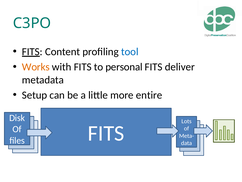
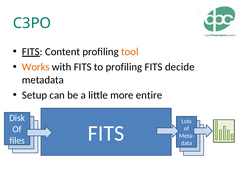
tool colour: blue -> orange
to personal: personal -> profiling
deliver: deliver -> decide
